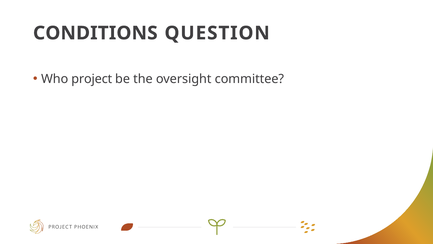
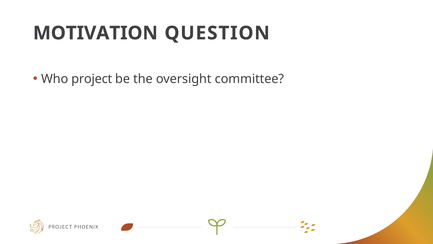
CONDITIONS: CONDITIONS -> MOTIVATION
